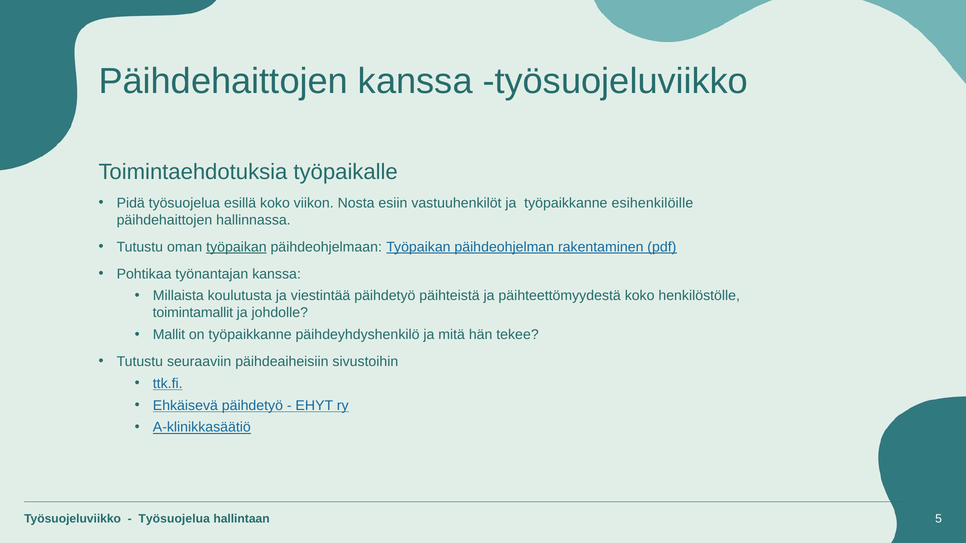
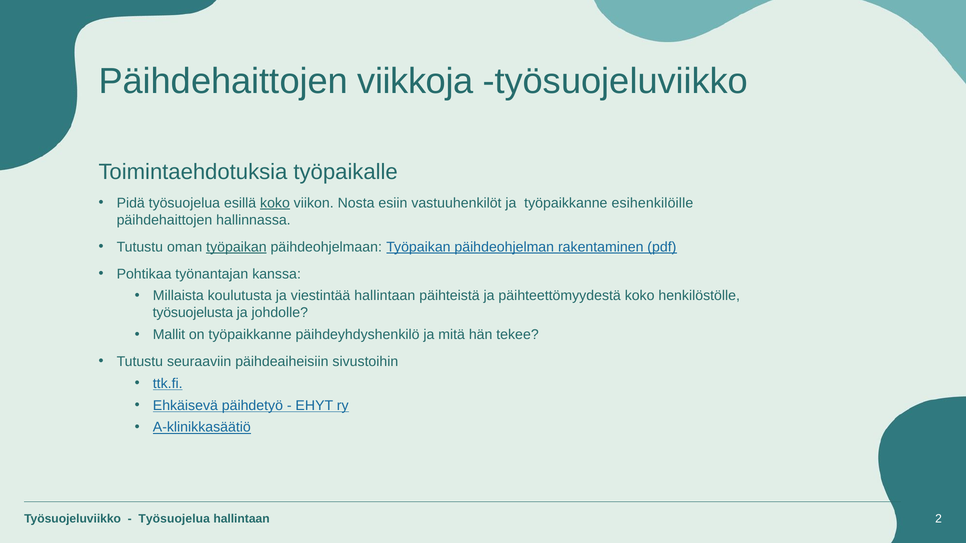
Päihdehaittojen kanssa: kanssa -> viikkoja
koko at (275, 203) underline: none -> present
viestintää päihdetyö: päihdetyö -> hallintaan
toimintamallit: toimintamallit -> työsuojelusta
5: 5 -> 2
